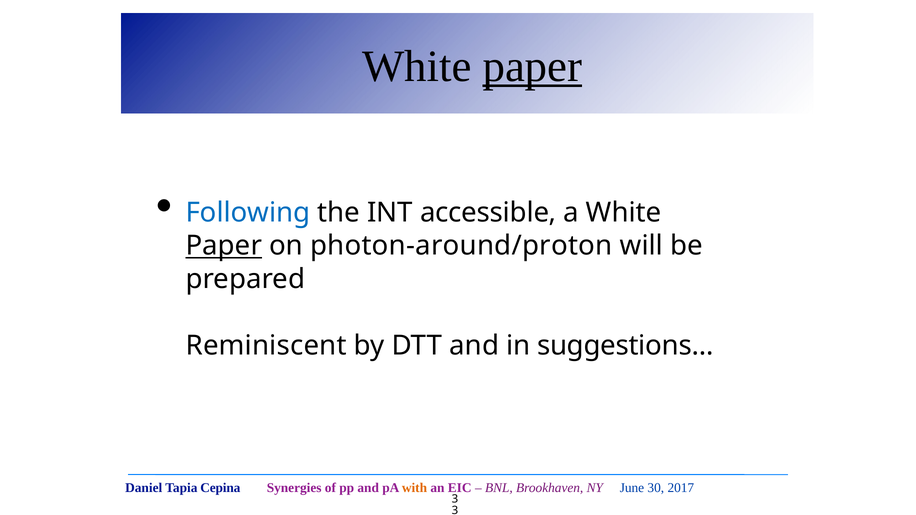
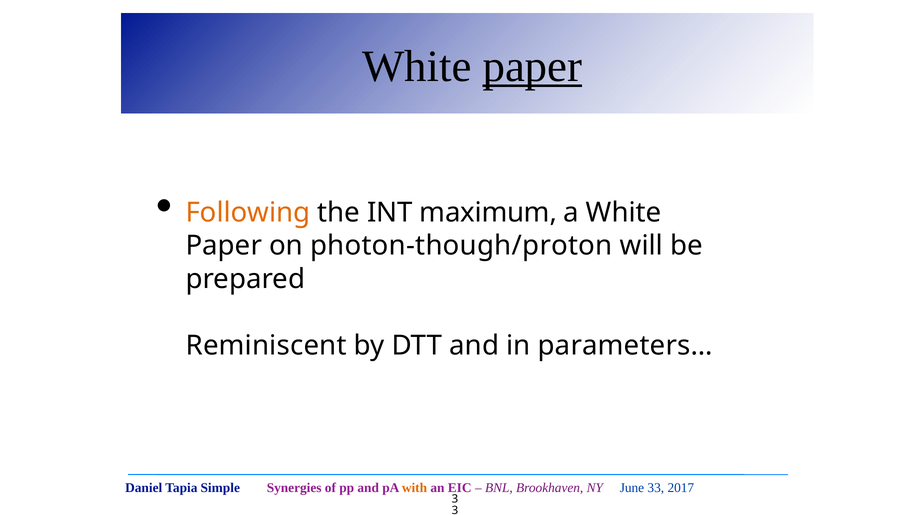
Following colour: blue -> orange
accessible: accessible -> maximum
Paper at (224, 246) underline: present -> none
photon-around/proton: photon-around/proton -> photon-though/proton
suggestions…: suggestions… -> parameters…
Cepina: Cepina -> Simple
30: 30 -> 33
